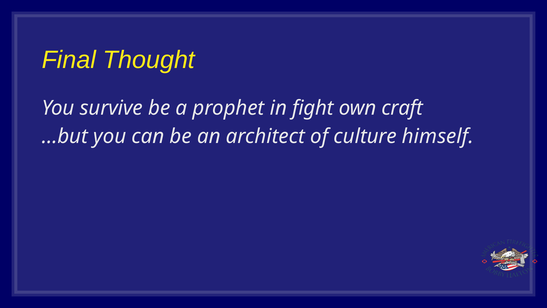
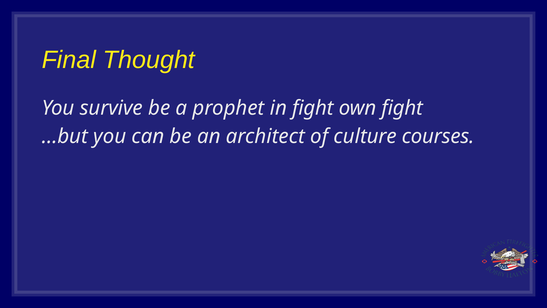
own craft: craft -> fight
himself: himself -> courses
